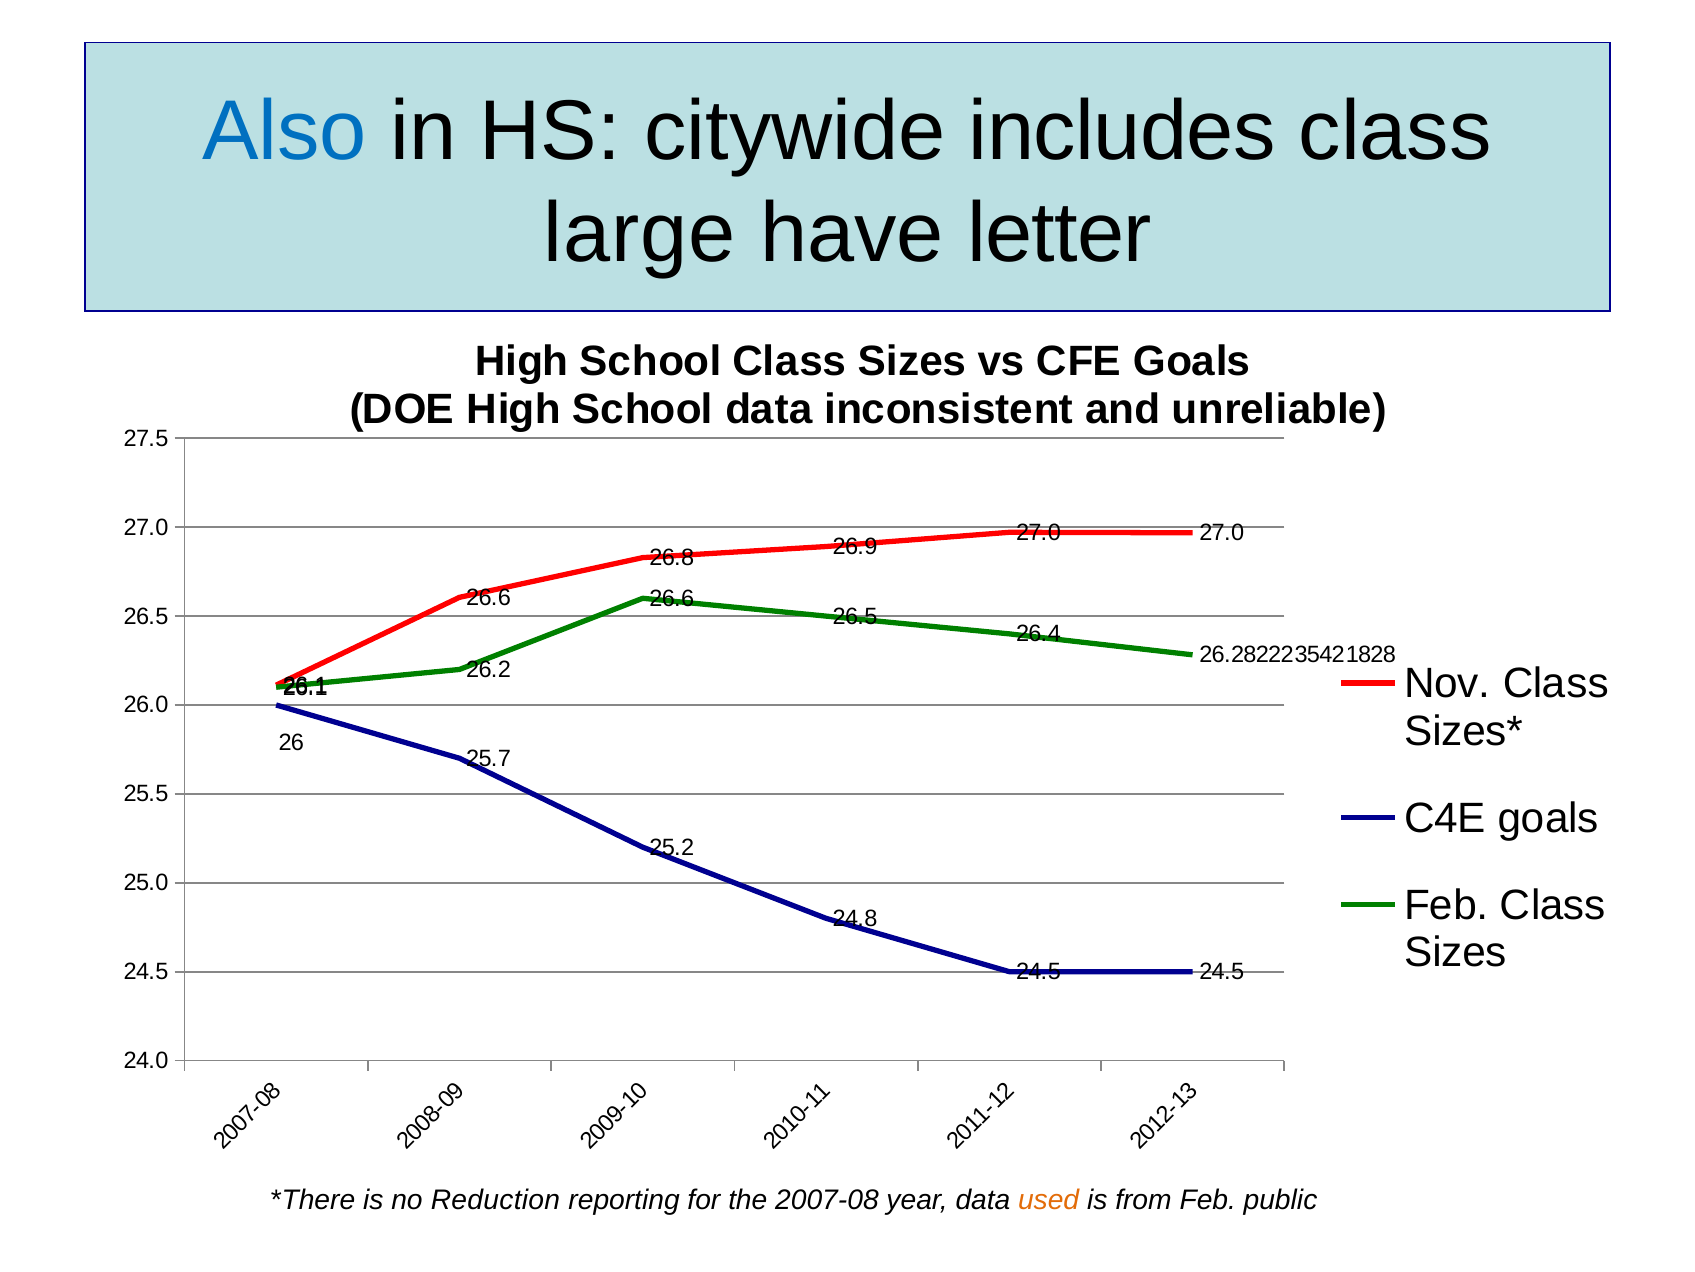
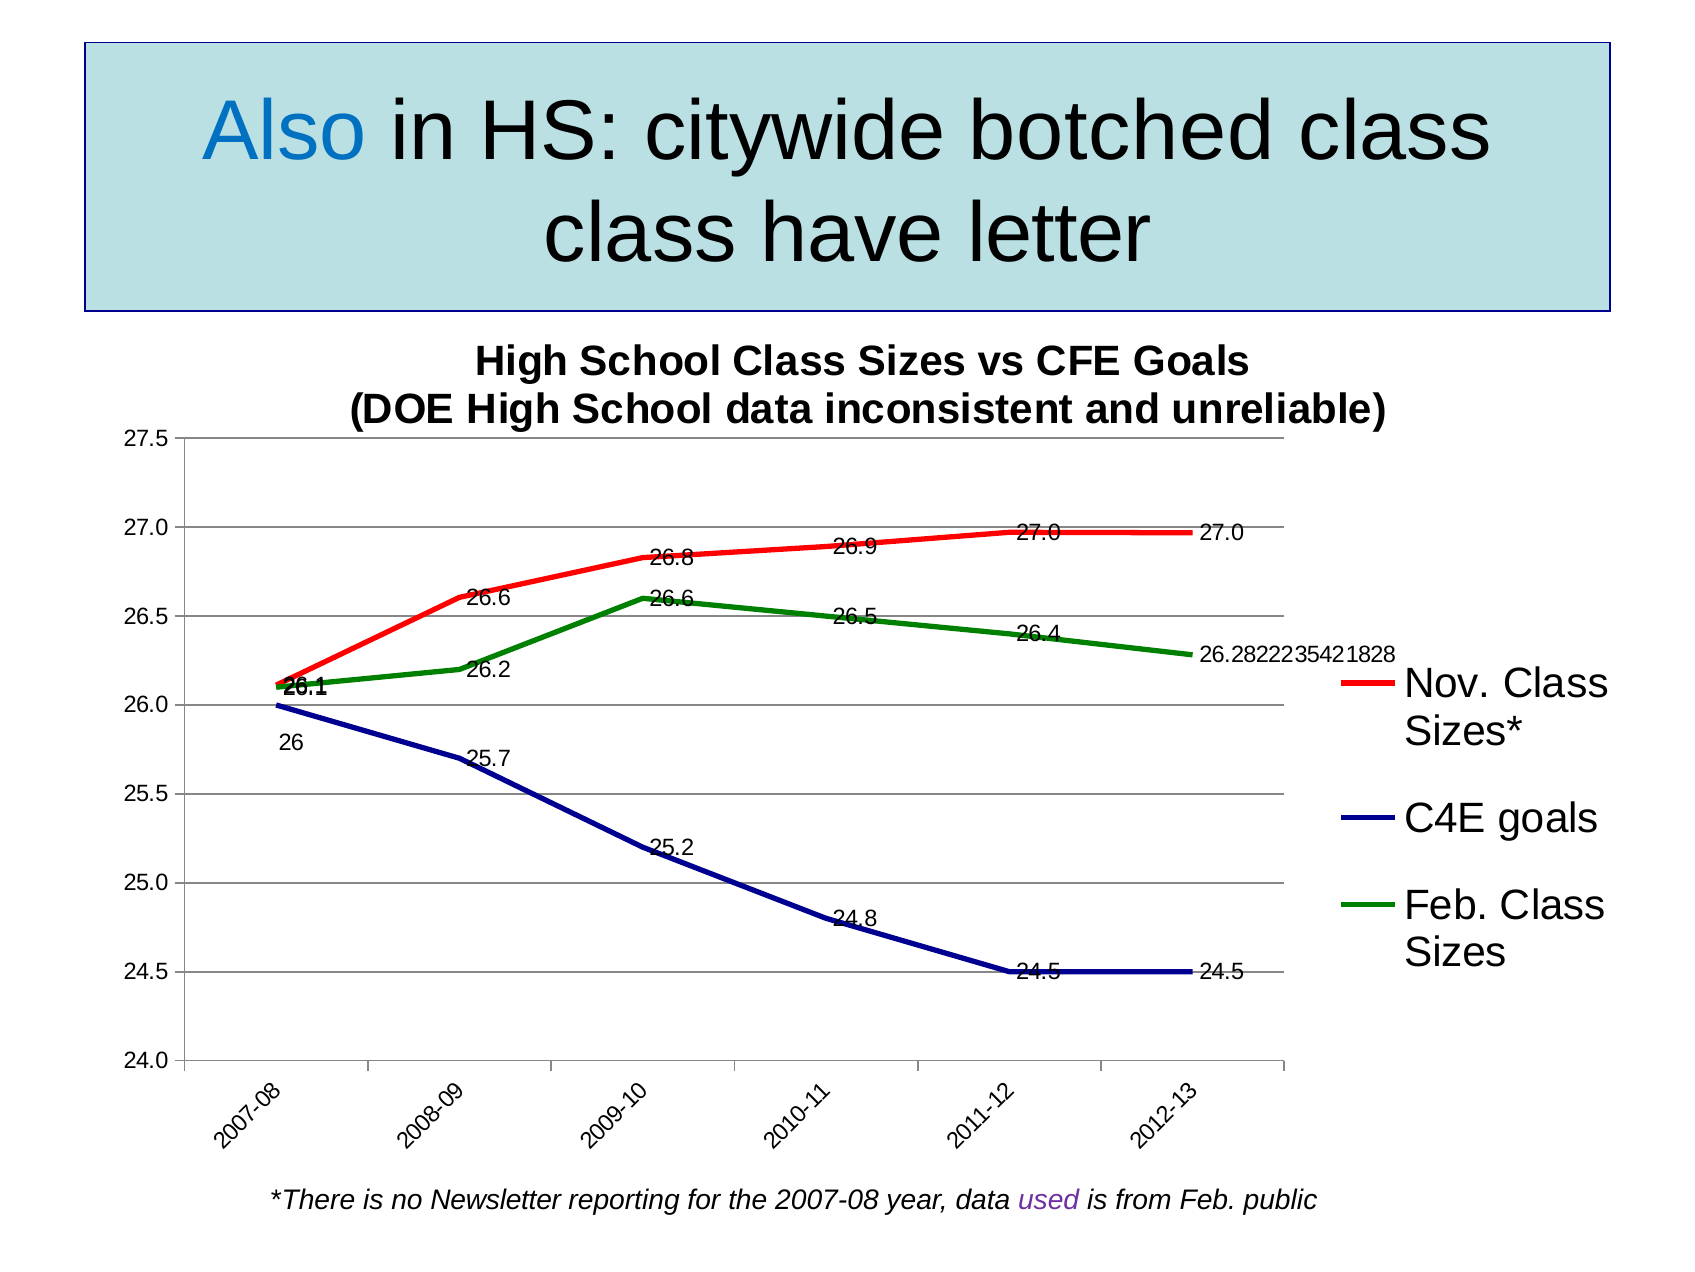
includes: includes -> botched
large at (640, 233): large -> class
Reduction: Reduction -> Newsletter
used colour: orange -> purple
